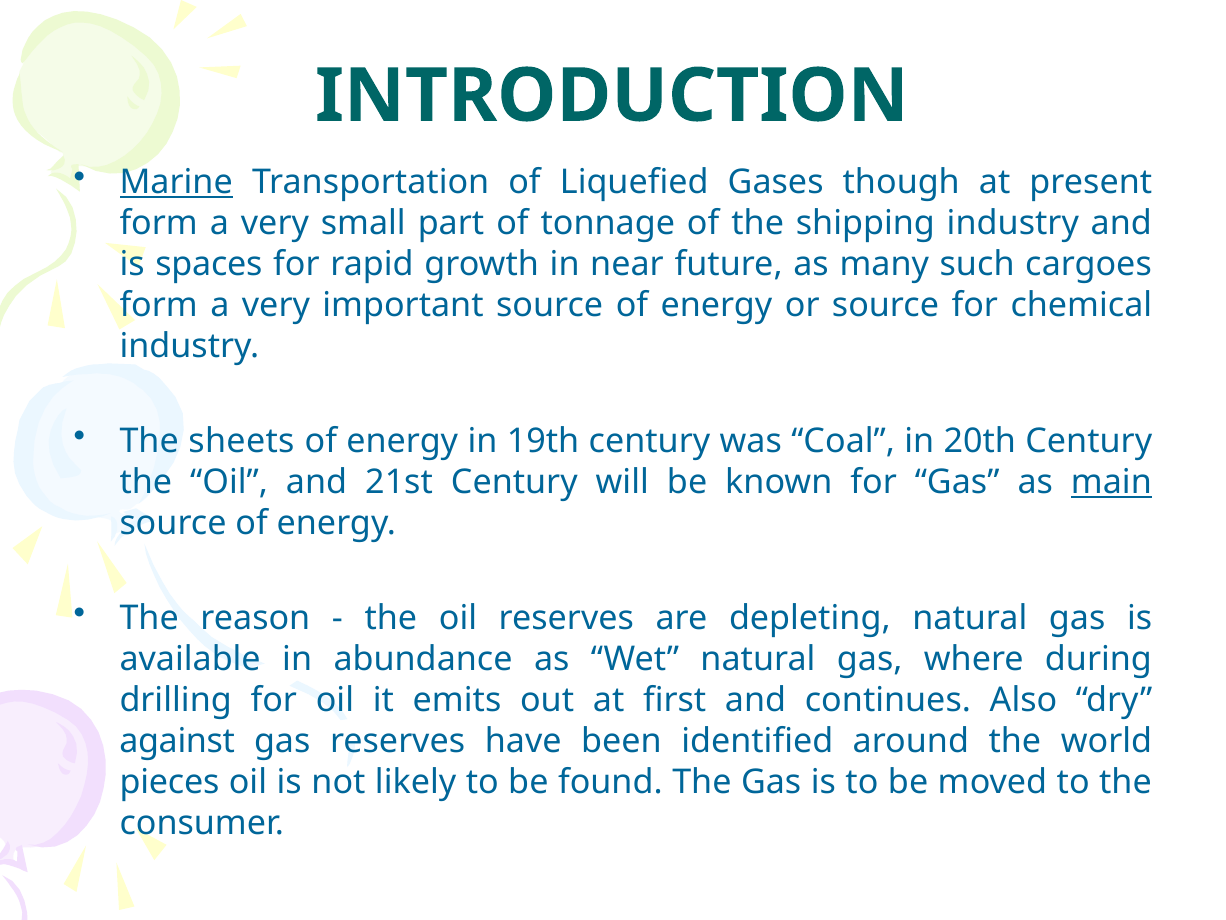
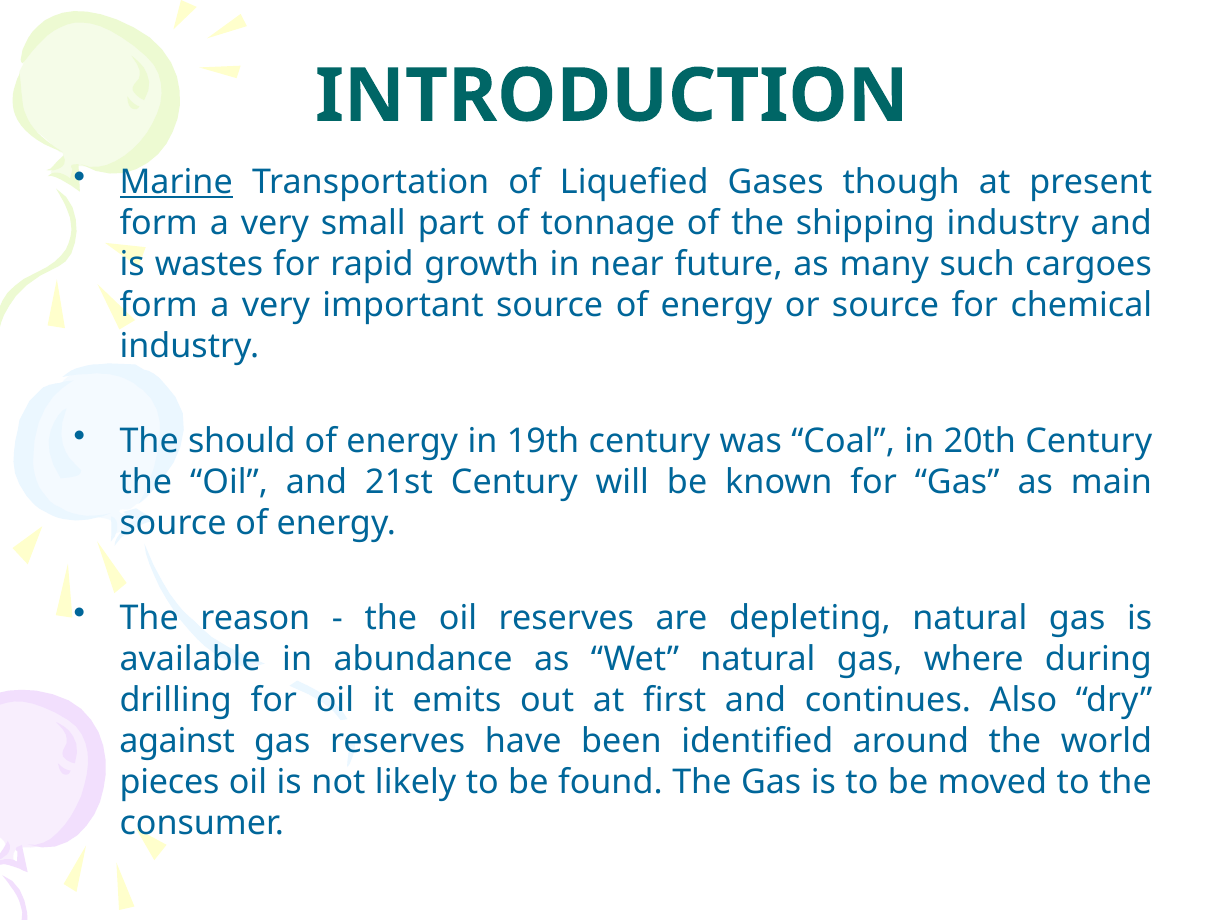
spaces: spaces -> wastes
sheets: sheets -> should
main underline: present -> none
